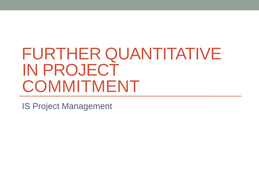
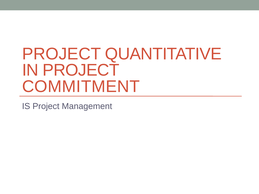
FURTHER at (62, 54): FURTHER -> PROJECT
